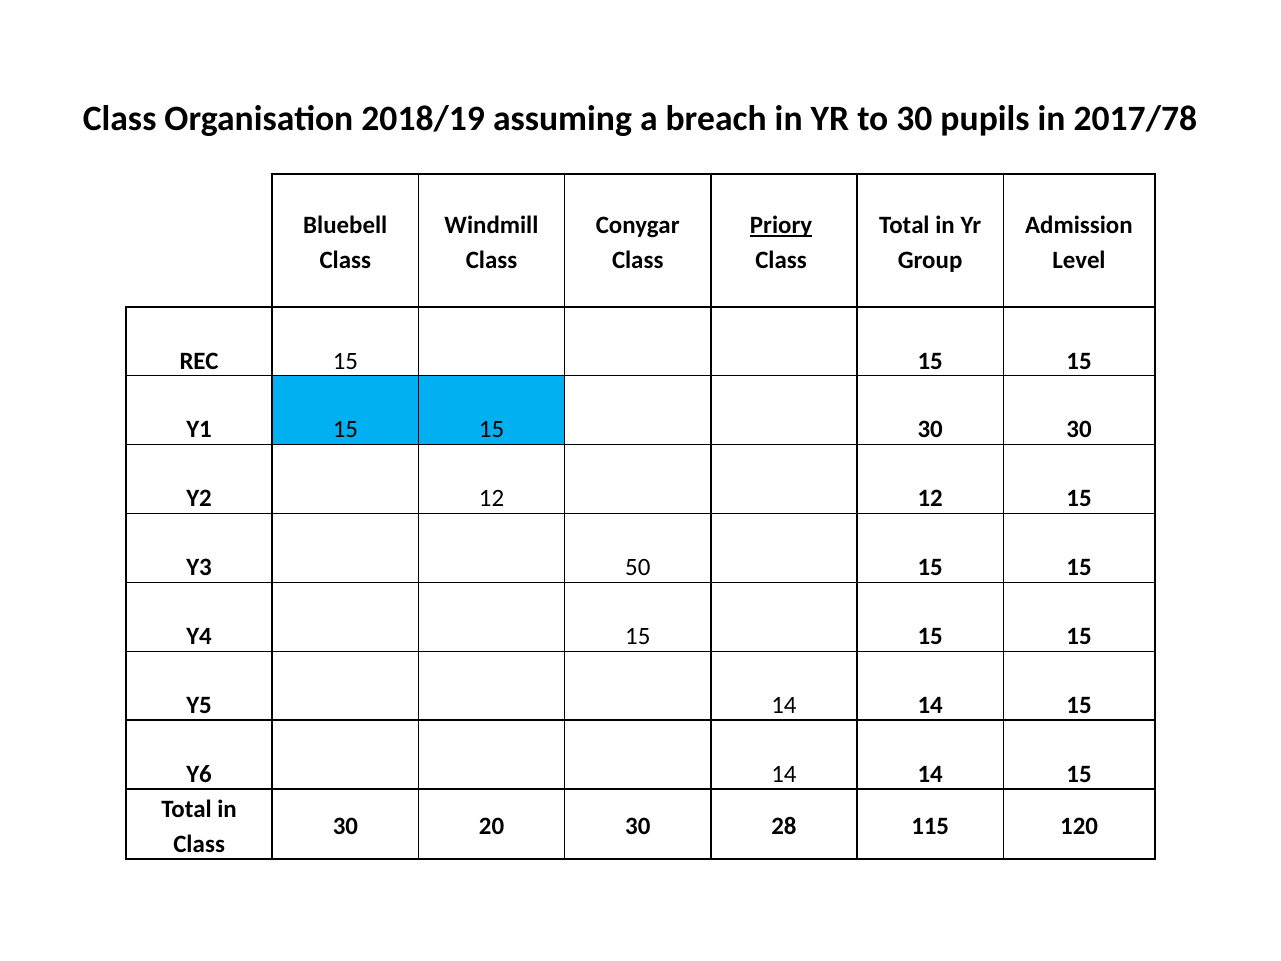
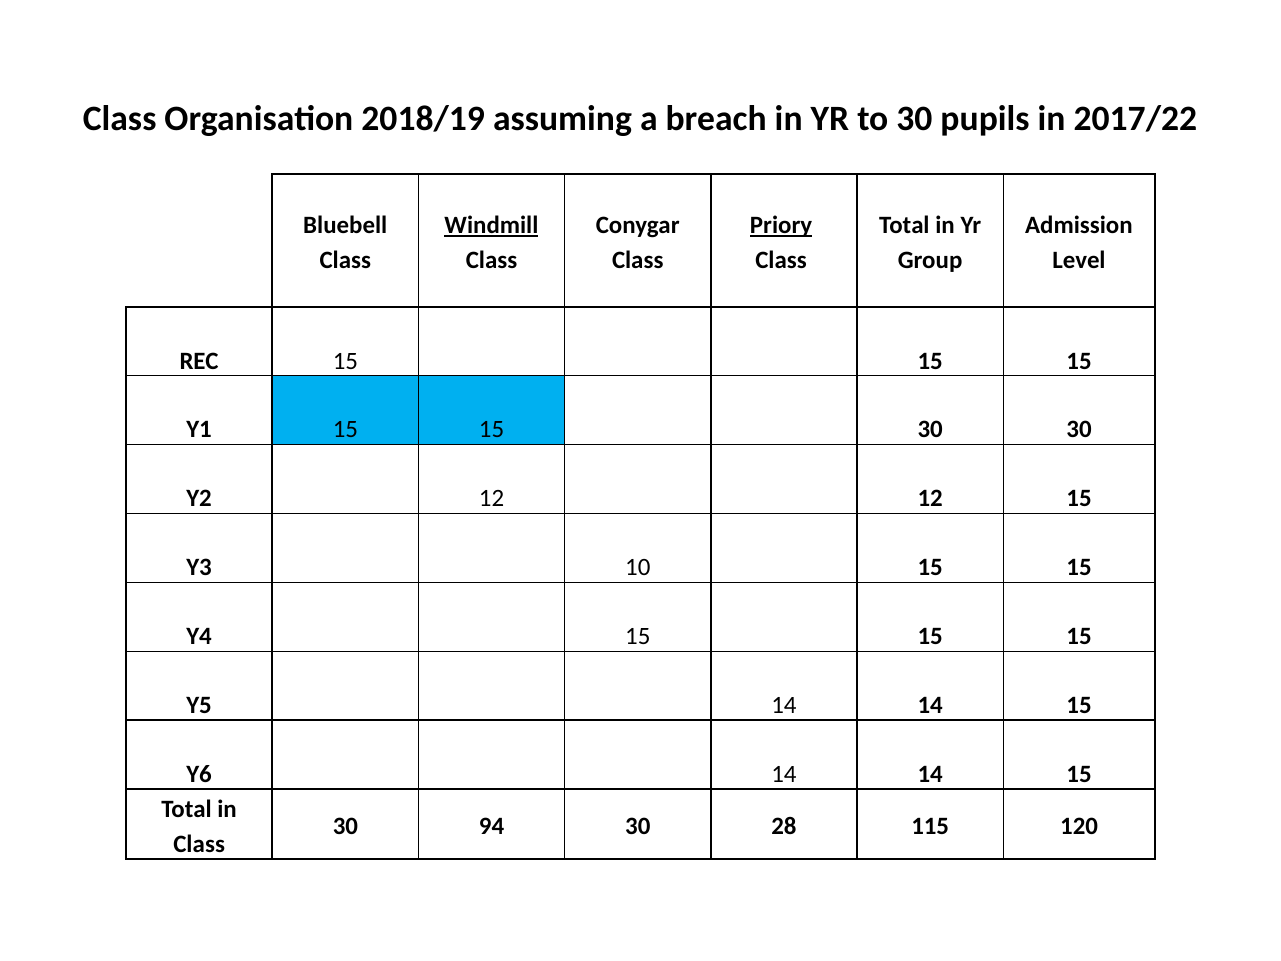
2017/78: 2017/78 -> 2017/22
Windmill underline: none -> present
50: 50 -> 10
20: 20 -> 94
